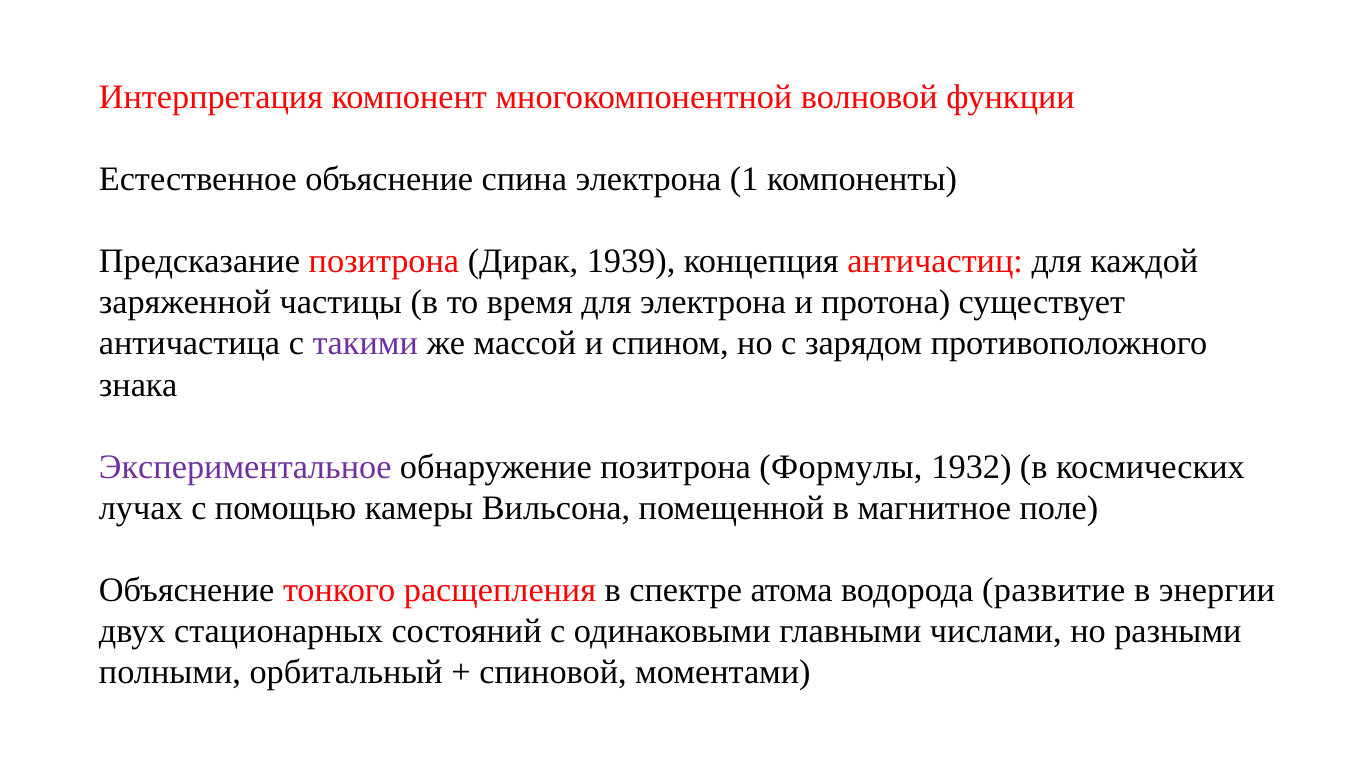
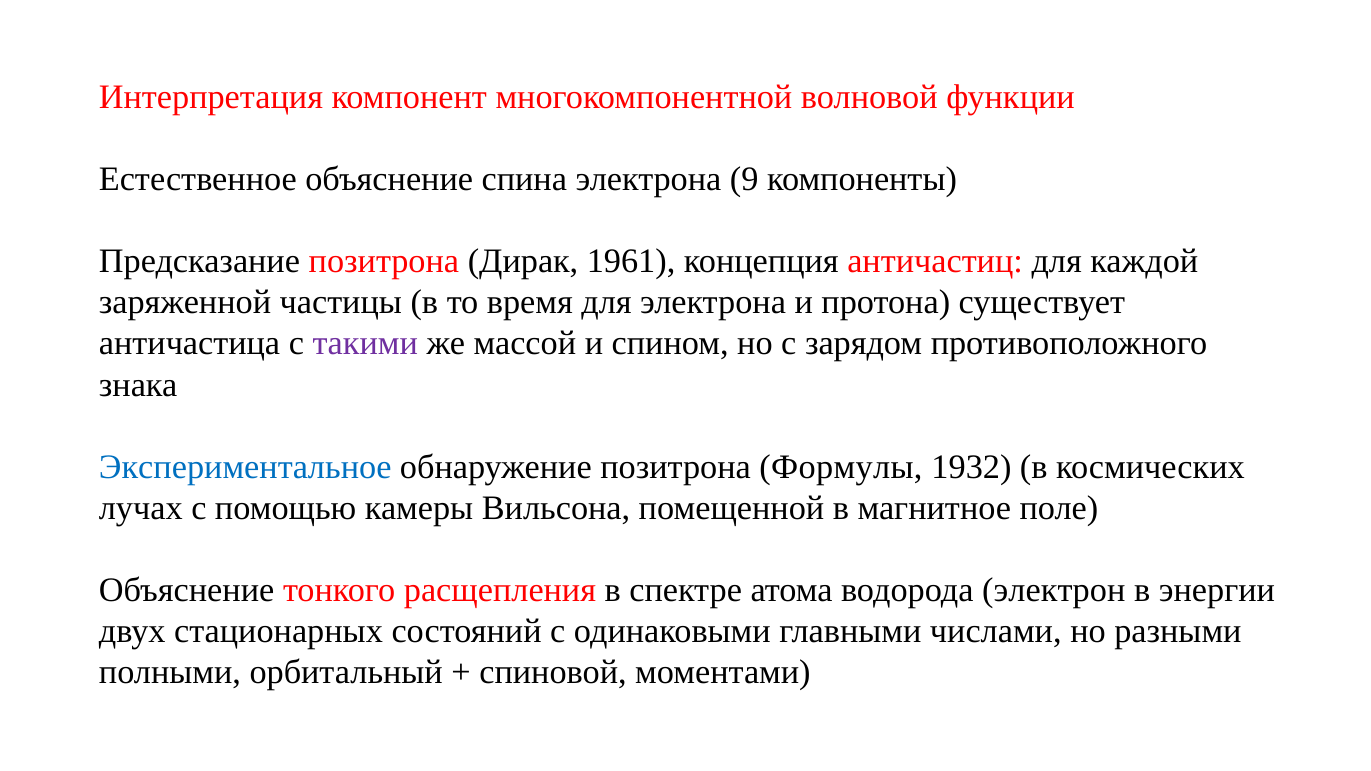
1: 1 -> 9
1939: 1939 -> 1961
Экспериментальное colour: purple -> blue
развитие: развитие -> электрон
